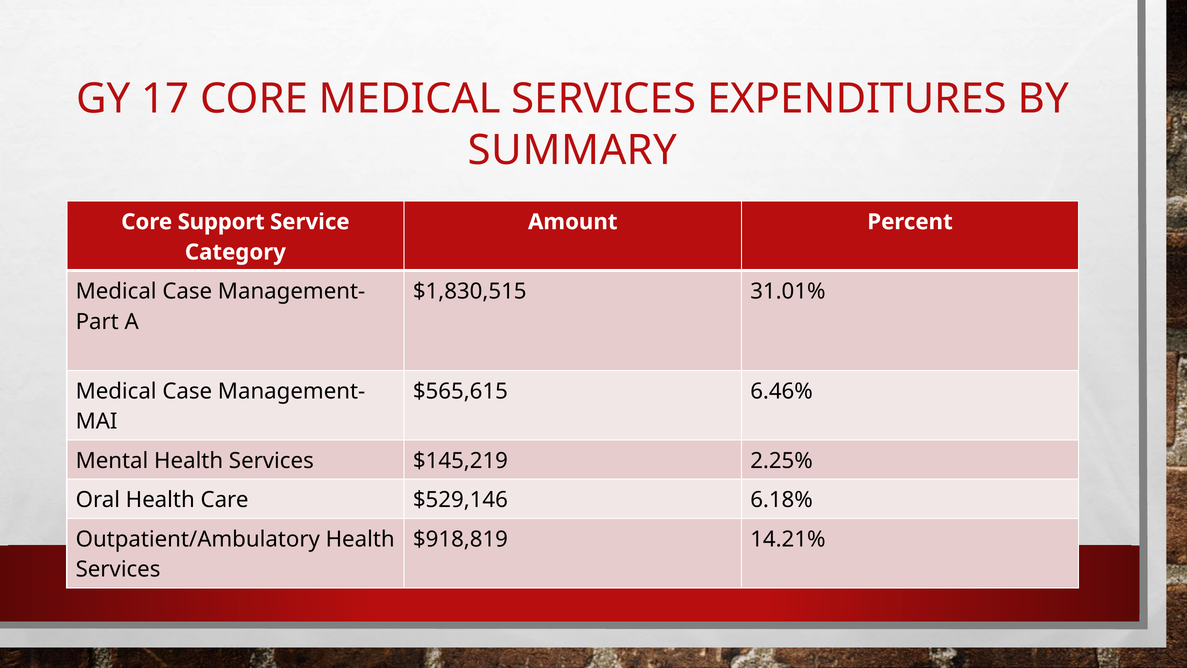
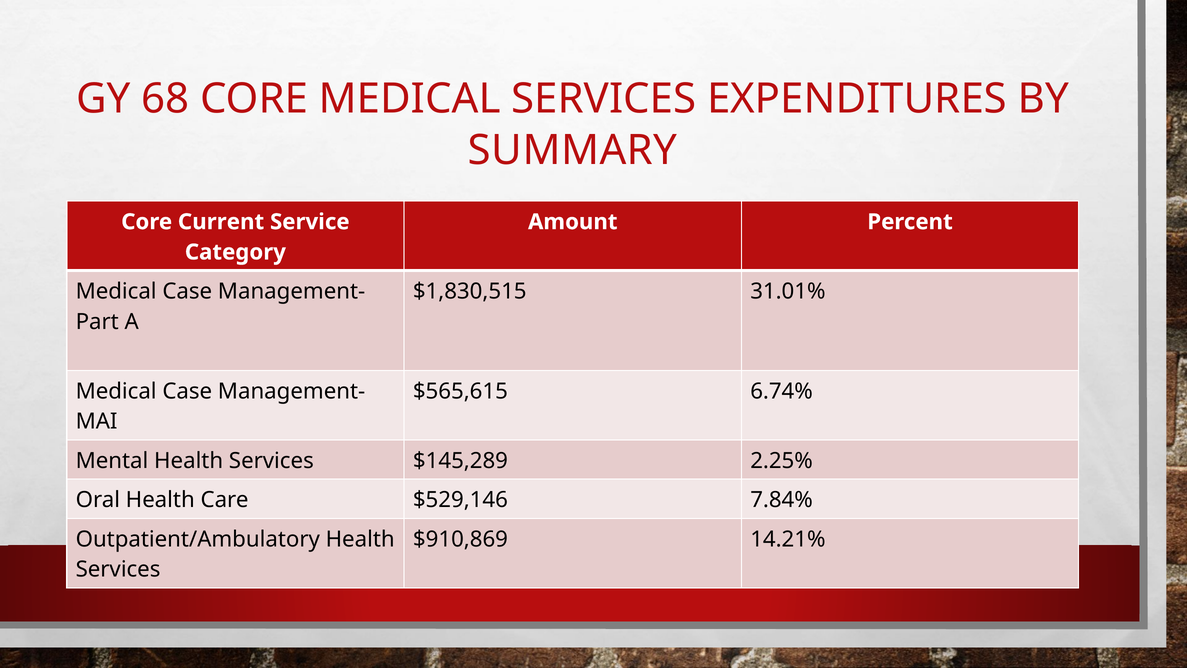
17: 17 -> 68
Support: Support -> Current
6.46%: 6.46% -> 6.74%
$145,219: $145,219 -> $145,289
6.18%: 6.18% -> 7.84%
$918,819: $918,819 -> $910,869
